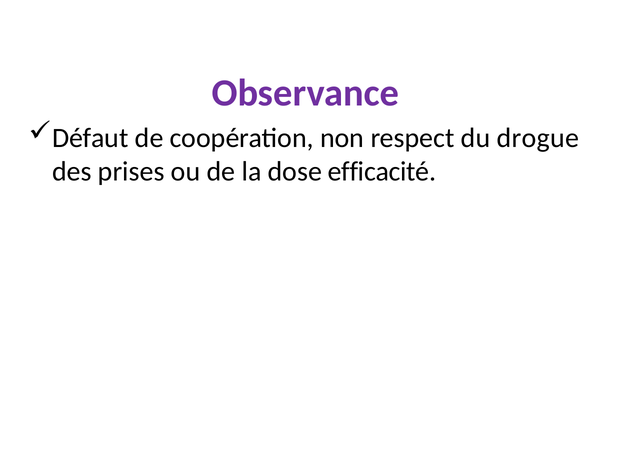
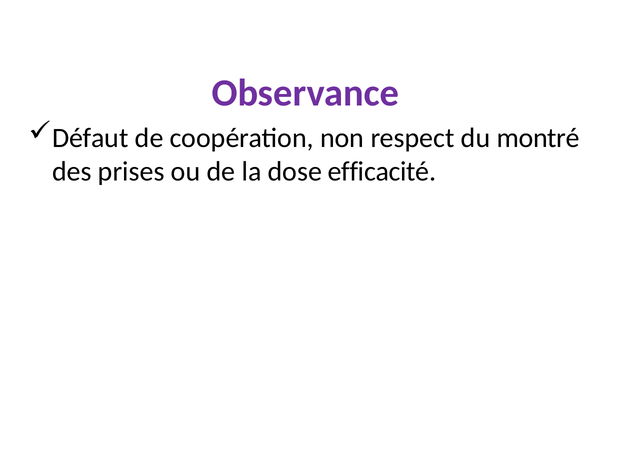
drogue: drogue -> montré
